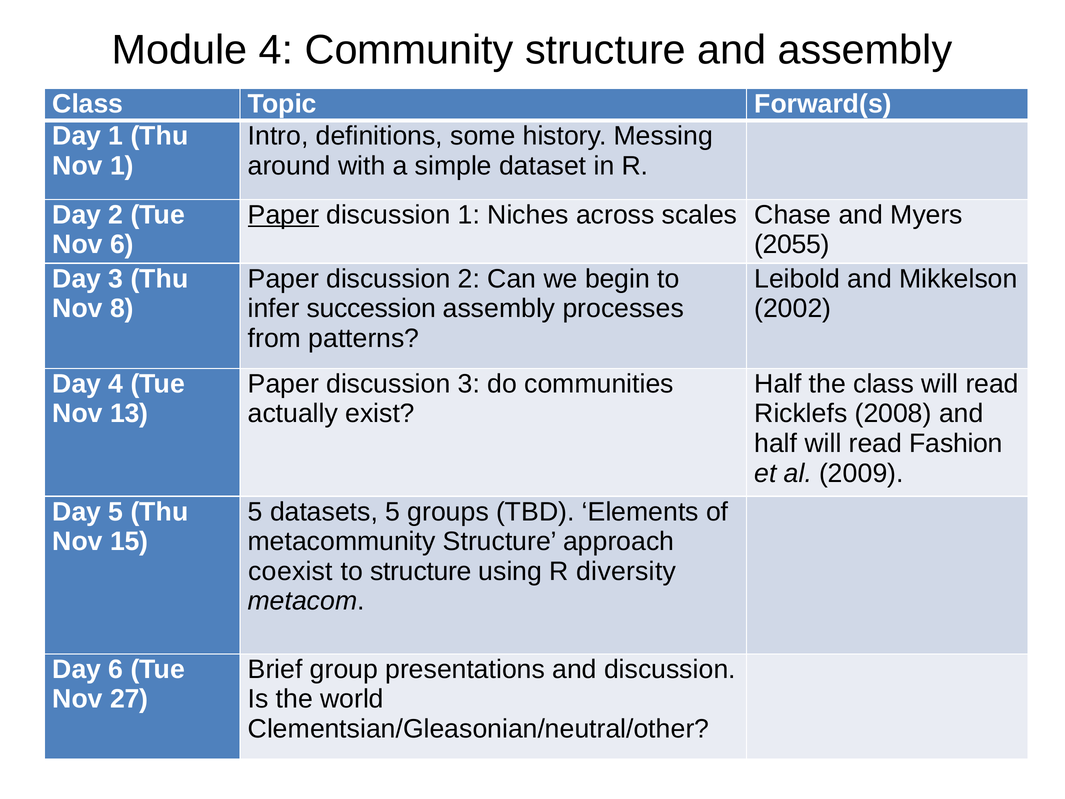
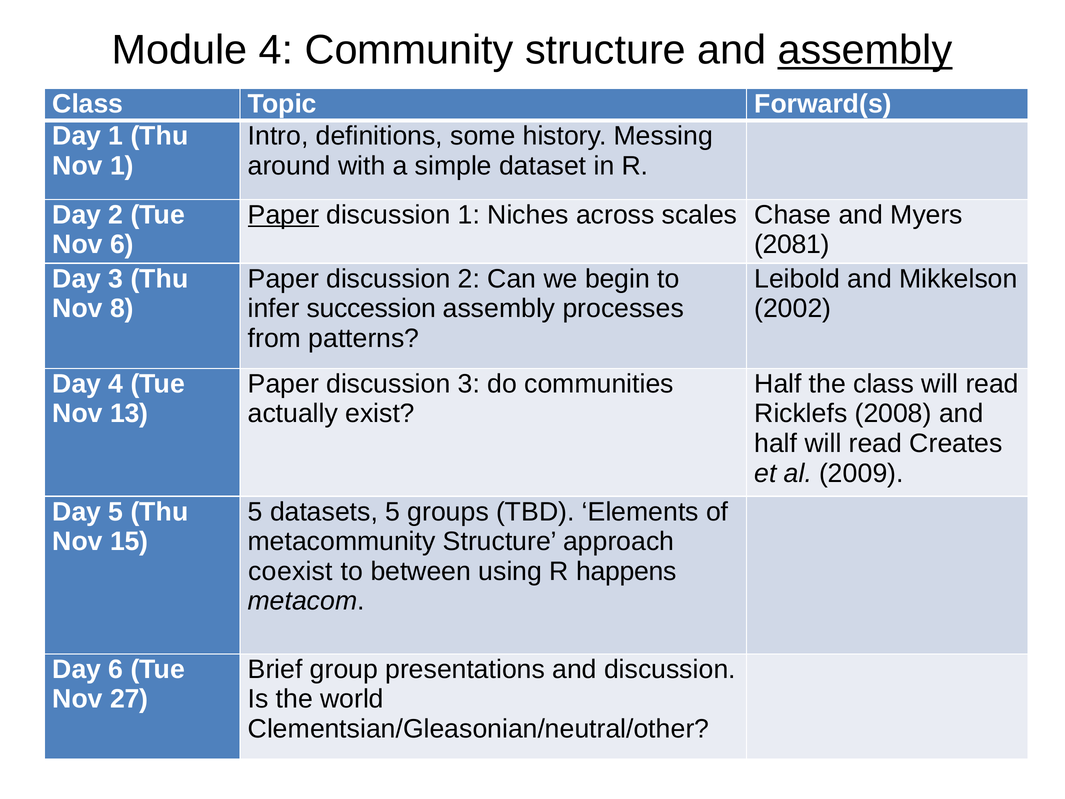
assembly at (865, 50) underline: none -> present
2055: 2055 -> 2081
Fashion: Fashion -> Creates
to structure: structure -> between
diversity: diversity -> happens
